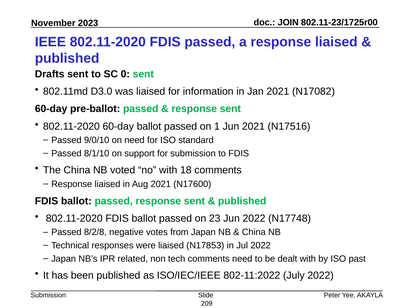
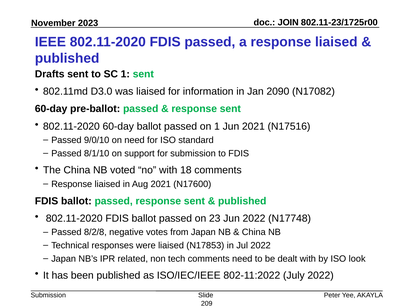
SC 0: 0 -> 1
Jan 2021: 2021 -> 2090
past: past -> look
